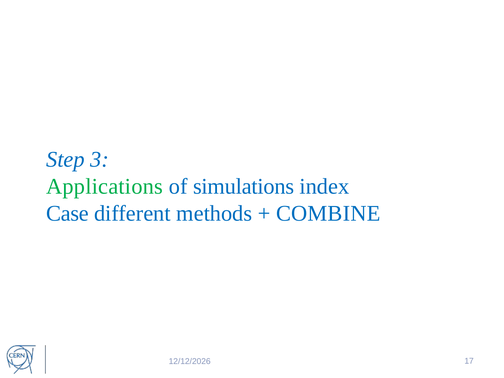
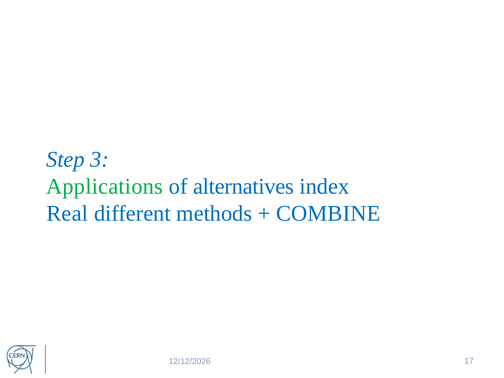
simulations: simulations -> alternatives
Case: Case -> Real
